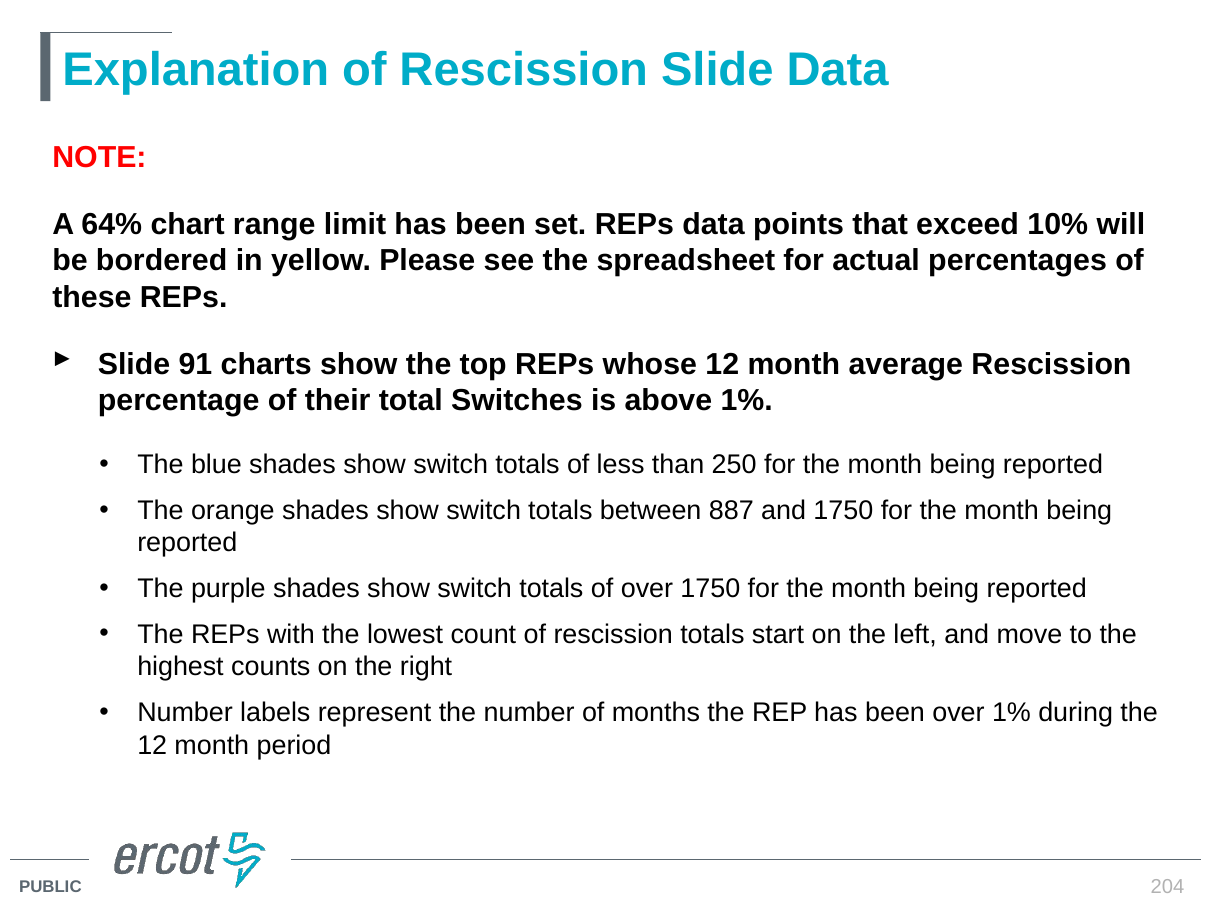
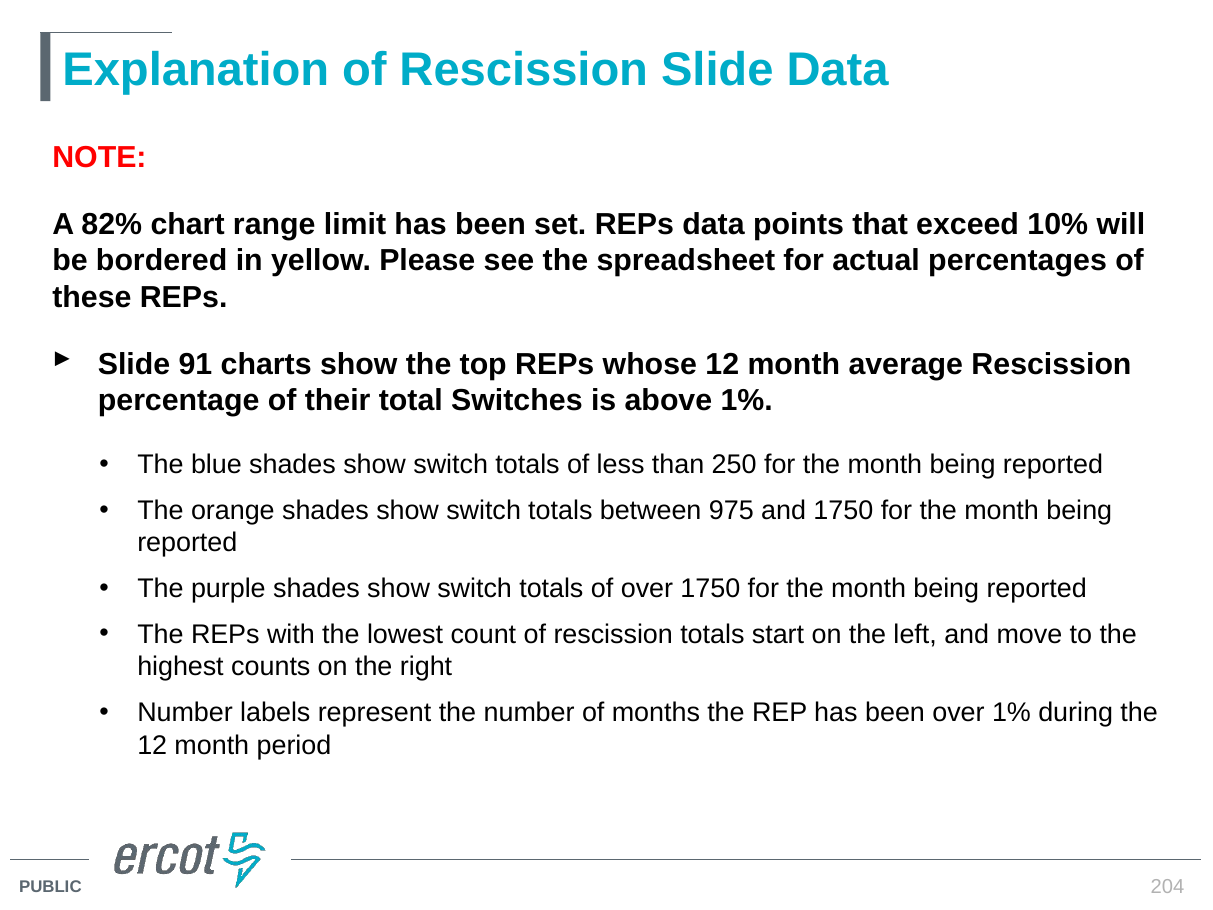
64%: 64% -> 82%
887: 887 -> 975
